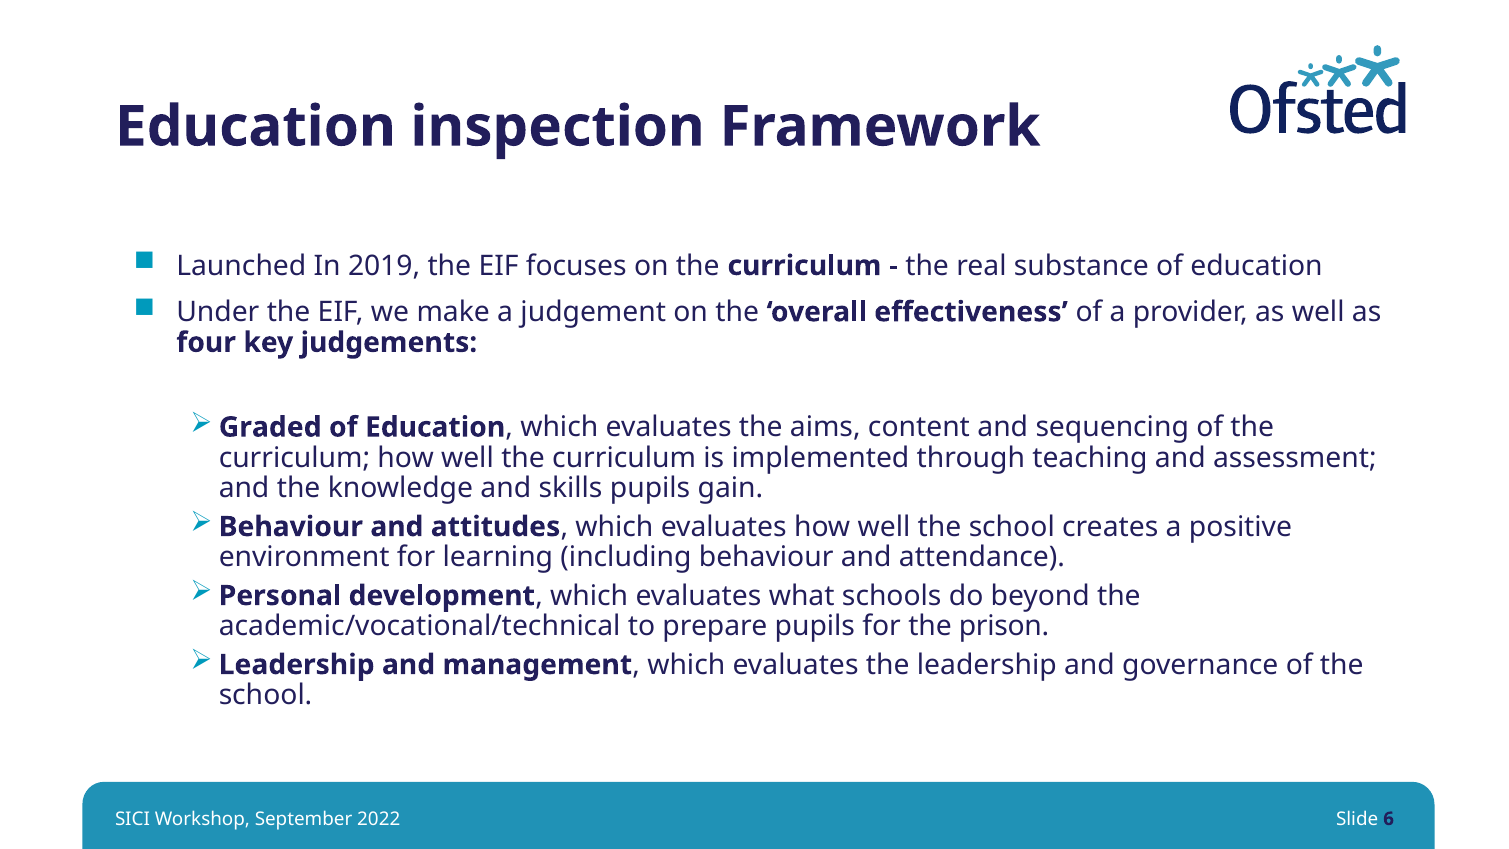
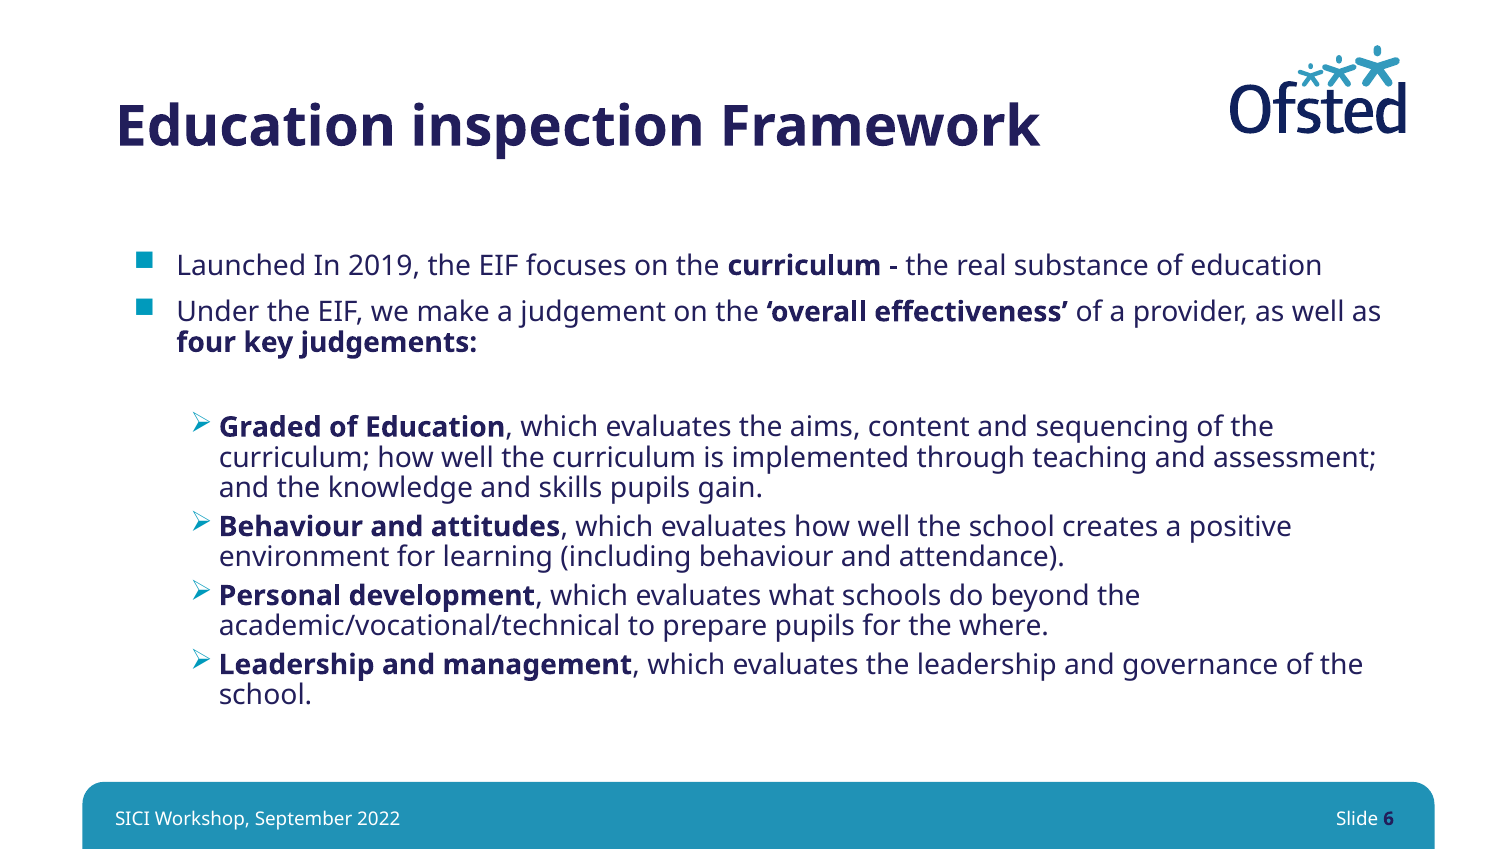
prison: prison -> where
